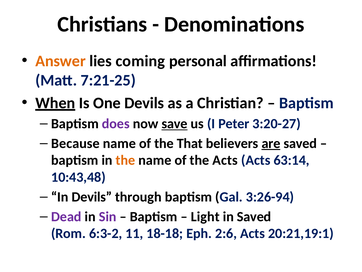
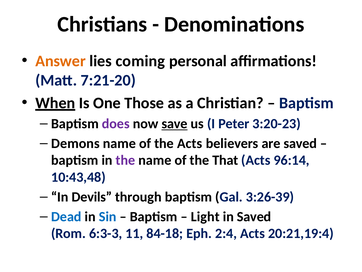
7:21-25: 7:21-25 -> 7:21-20
One Devils: Devils -> Those
3:20-27: 3:20-27 -> 3:20-23
Because: Because -> Demons
the That: That -> Acts
are underline: present -> none
the at (125, 160) colour: orange -> purple
the Acts: Acts -> That
63:14: 63:14 -> 96:14
3:26-94: 3:26-94 -> 3:26-39
Dead colour: purple -> blue
Sin colour: purple -> blue
6:3-2: 6:3-2 -> 6:3-3
18-18: 18-18 -> 84-18
2:6: 2:6 -> 2:4
20:21,19:1: 20:21,19:1 -> 20:21,19:4
